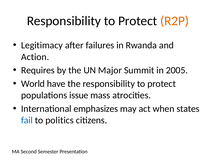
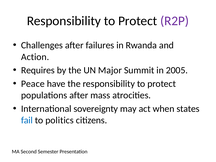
R2P colour: orange -> purple
Legitimacy: Legitimacy -> Challenges
World: World -> Peace
populations issue: issue -> after
emphasizes: emphasizes -> sovereignty
